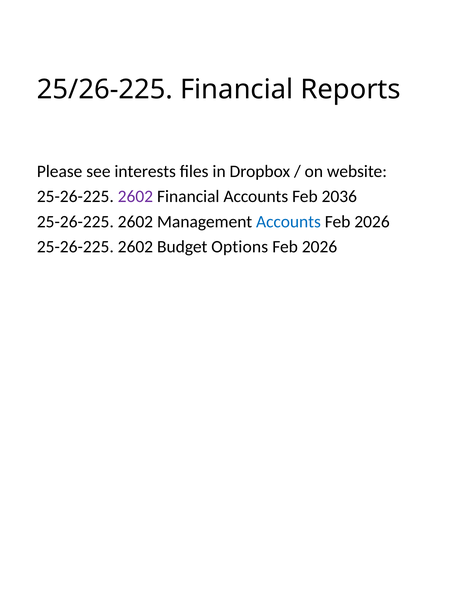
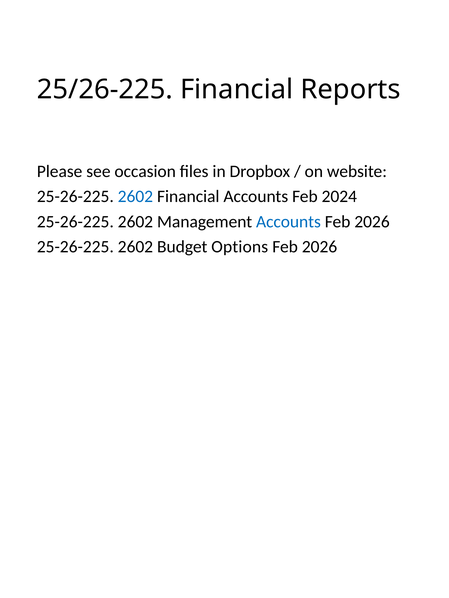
interests: interests -> occasion
2602 at (135, 197) colour: purple -> blue
2036: 2036 -> 2024
